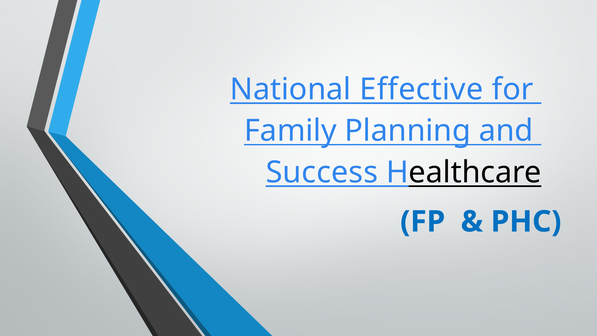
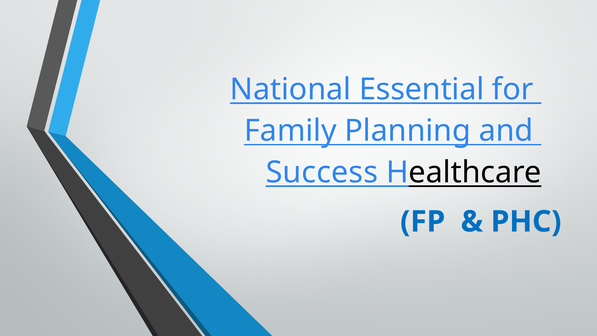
Effective: Effective -> Essential
